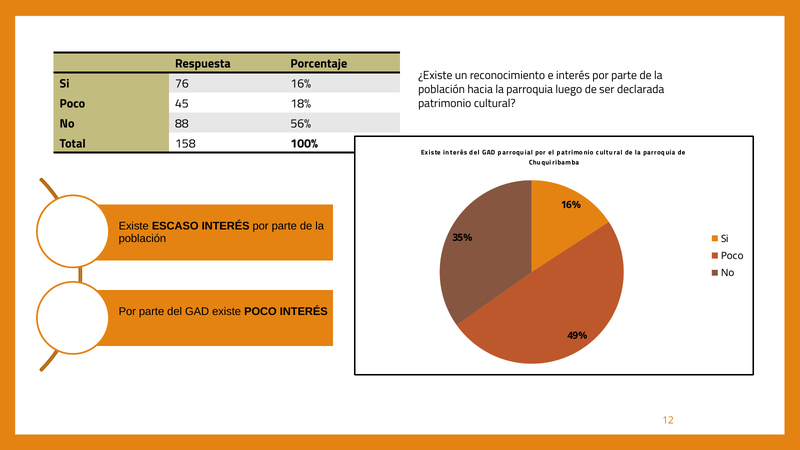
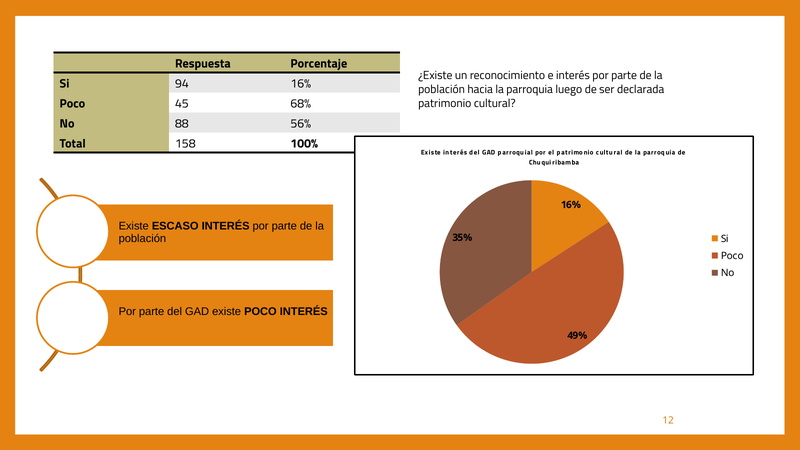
76: 76 -> 94
18%: 18% -> 68%
